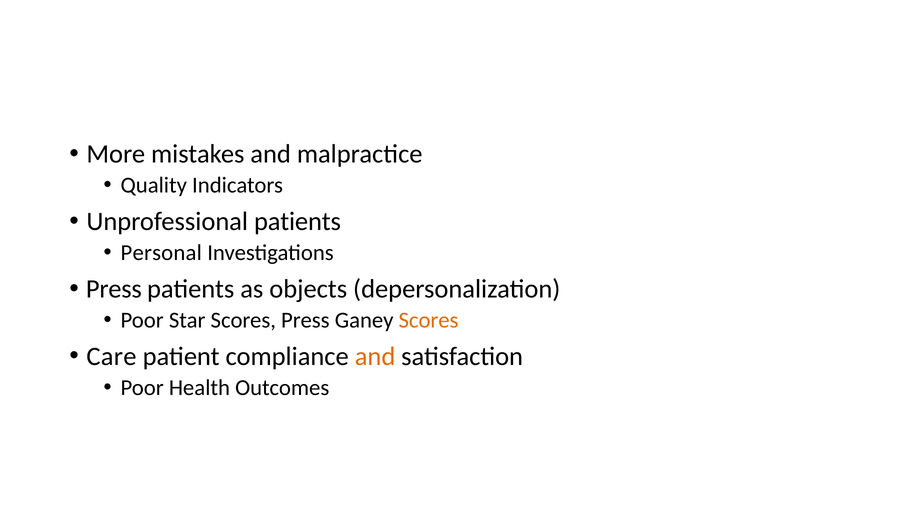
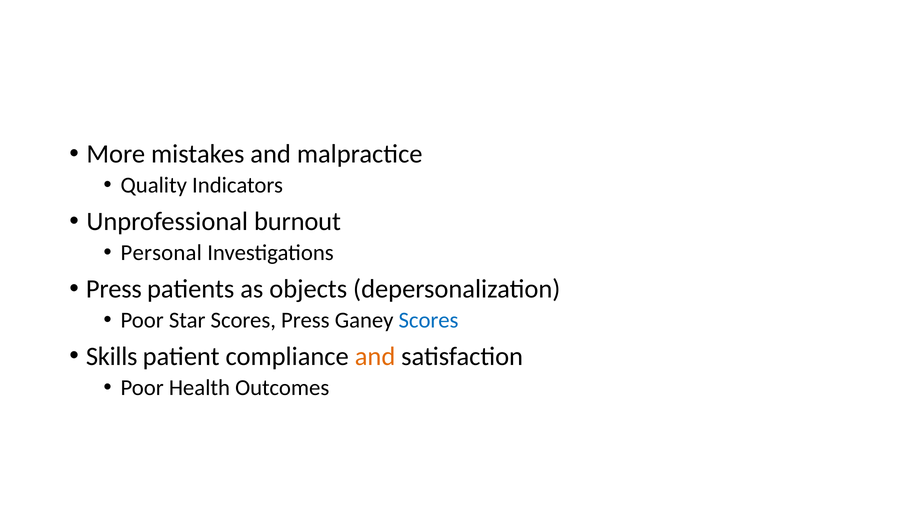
Unprofessional patients: patients -> burnout
Scores at (429, 320) colour: orange -> blue
Care: Care -> Skills
